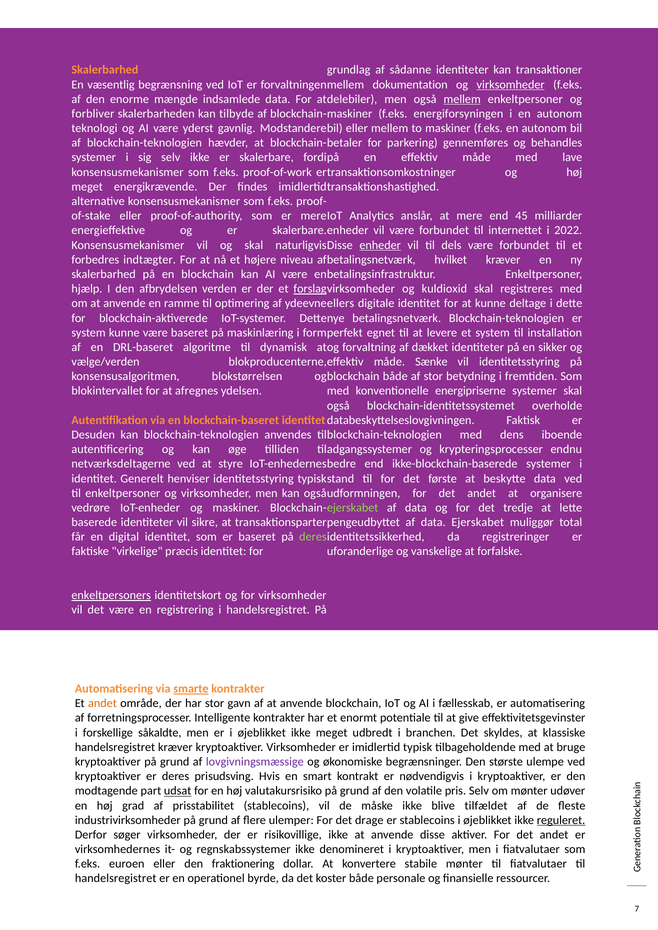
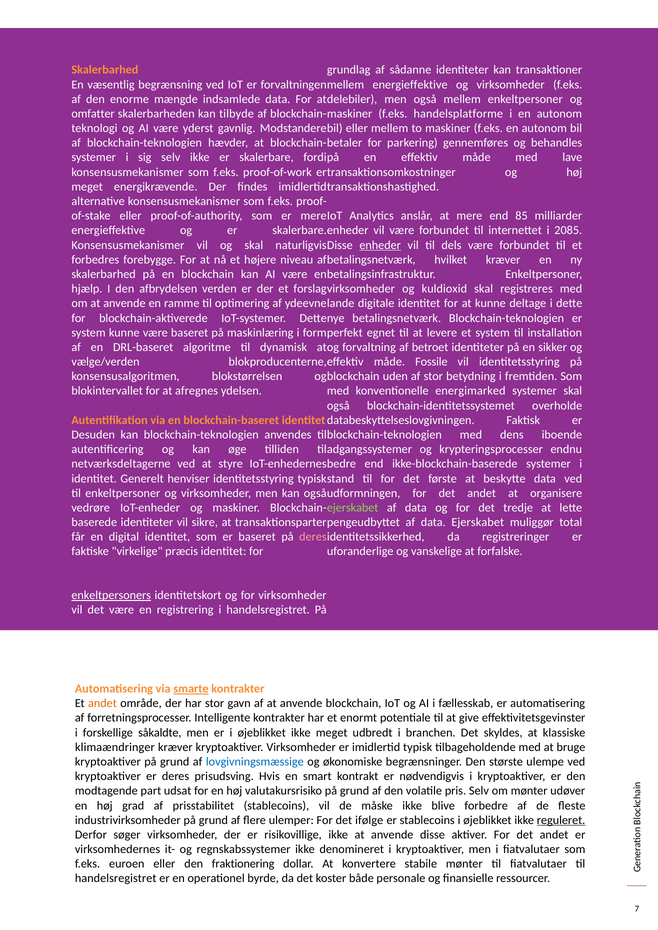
mellem dokumentation: dokumentation -> energieffektive
virksomheder at (511, 85) underline: present -> none
mellem at (462, 99) underline: present -> none
forbliver: forbliver -> omfatter
energiforsyningen: energiforsyningen -> handelsplatforme
45: 45 -> 85
2022: 2022 -> 2085
indtægter: indtægter -> forebygge
forslag underline: present -> none
ellers: ellers -> lande
dækket: dækket -> betroet
Sænke: Sænke -> Fossile
blockchain både: både -> uden
energipriserne: energipriserne -> energimarked
deres at (313, 537) colour: light green -> pink
handelsregistret at (115, 748): handelsregistret -> klimaændringer
lovgivningsmæssige colour: purple -> blue
udsat underline: present -> none
tilfældet: tilfældet -> forbedre
drage: drage -> ifølge
